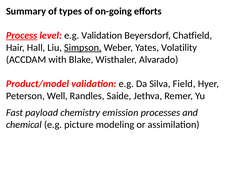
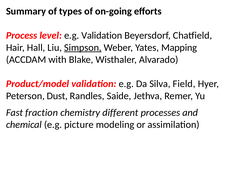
Process underline: present -> none
Volatility: Volatility -> Mapping
Well: Well -> Dust
payload: payload -> fraction
emission: emission -> different
